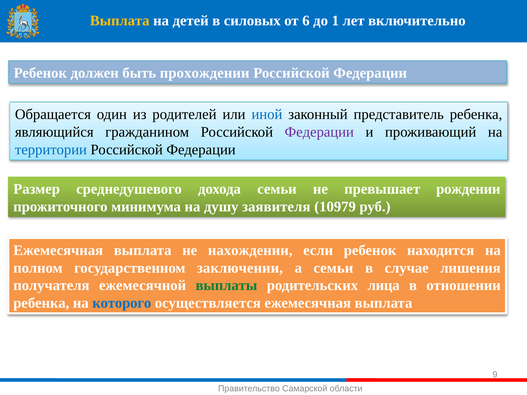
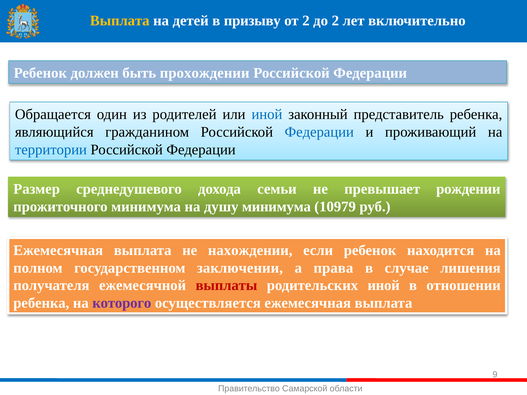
силовых: силовых -> призыву
от 6: 6 -> 2
до 1: 1 -> 2
Федерации at (319, 132) colour: purple -> blue
душу заявителя: заявителя -> минимума
а семьи: семьи -> права
выплаты colour: green -> red
родительских лица: лица -> иной
которого colour: blue -> purple
